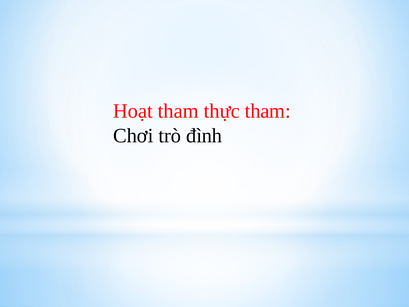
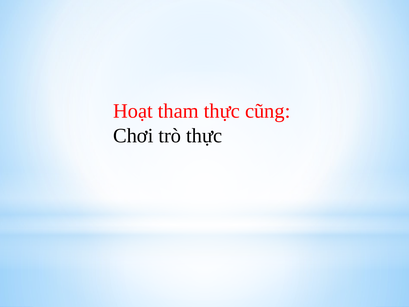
thực tham: tham -> cũng
trò đình: đình -> thực
